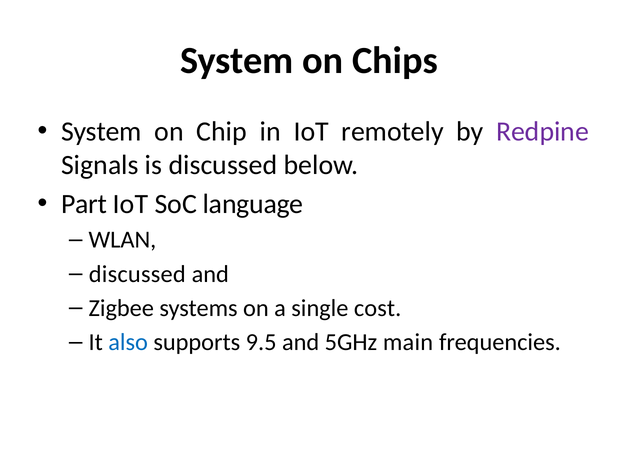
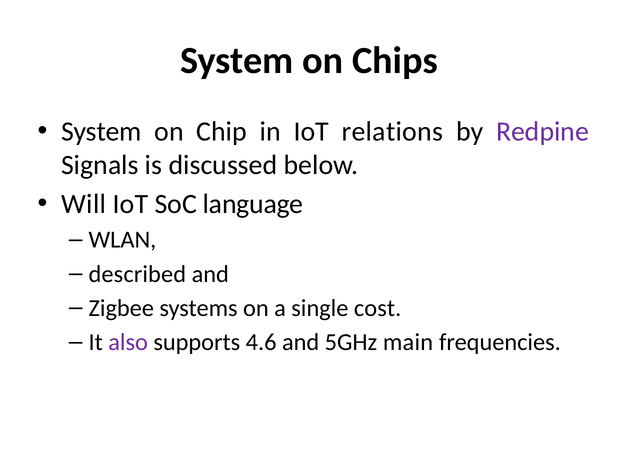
remotely: remotely -> relations
Part: Part -> Will
discussed at (137, 274): discussed -> described
also colour: blue -> purple
9.5: 9.5 -> 4.6
